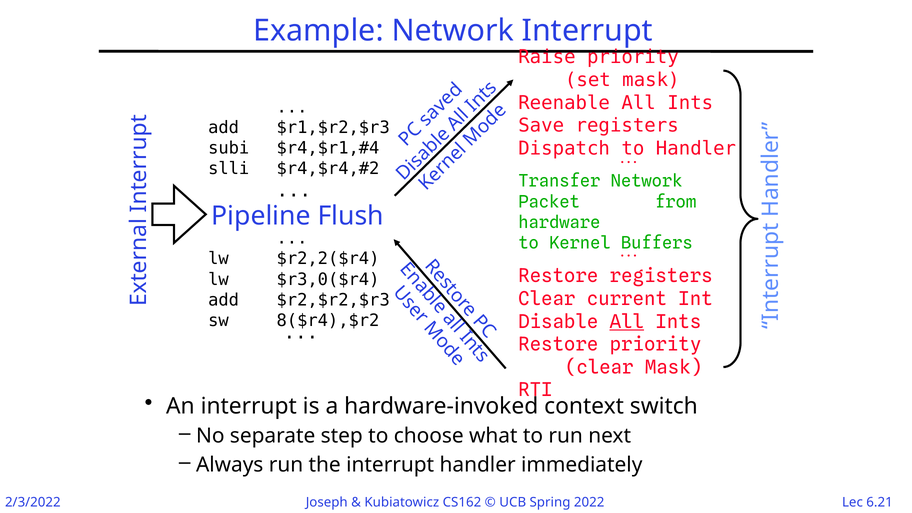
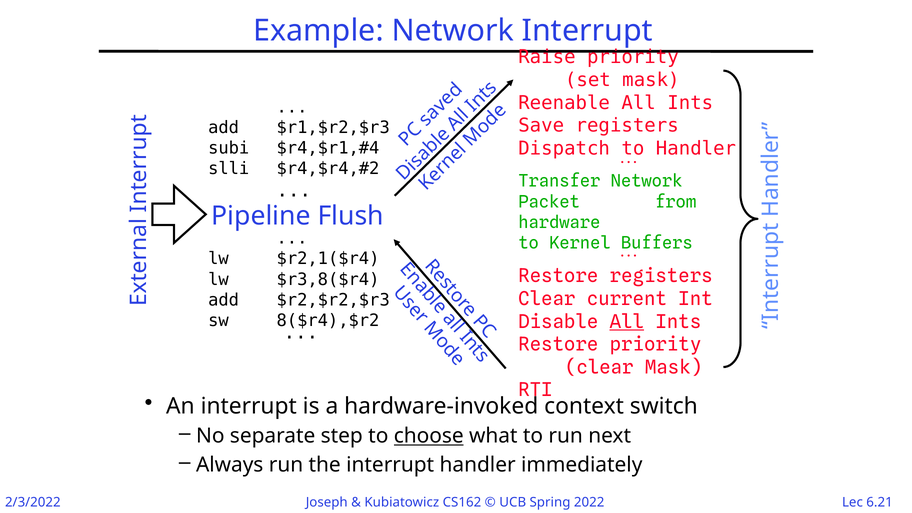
$r2,2($r4: $r2,2($r4 -> $r2,1($r4
$r3,0($r4: $r3,0($r4 -> $r3,8($r4
choose underline: none -> present
